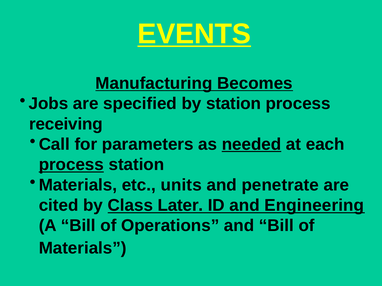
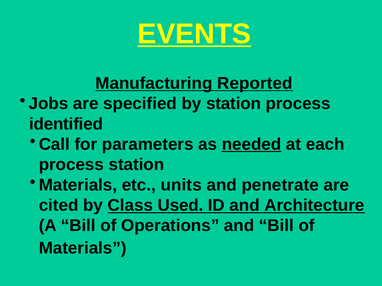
Becomes: Becomes -> Reported
receiving: receiving -> identified
process at (71, 165) underline: present -> none
Later: Later -> Used
Engineering: Engineering -> Architecture
